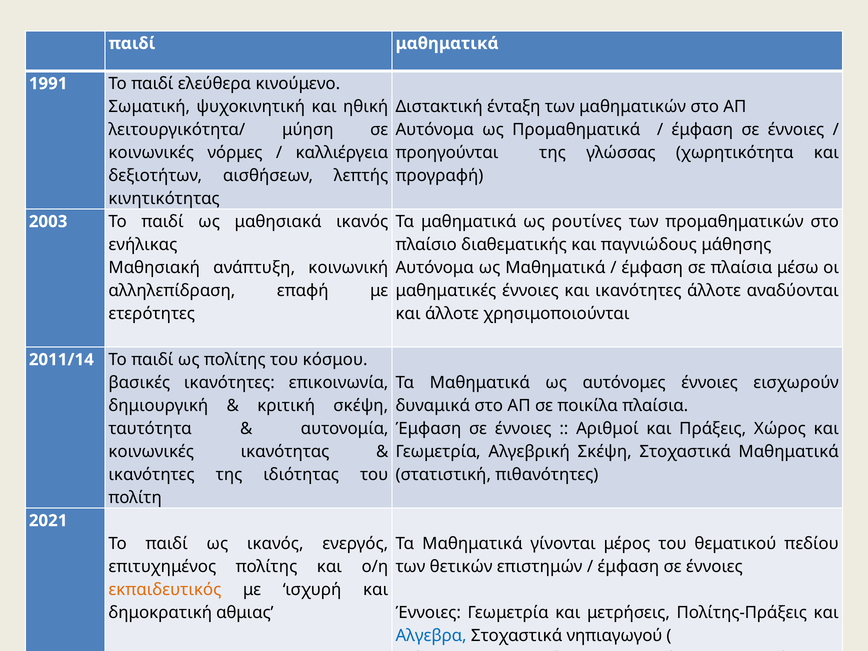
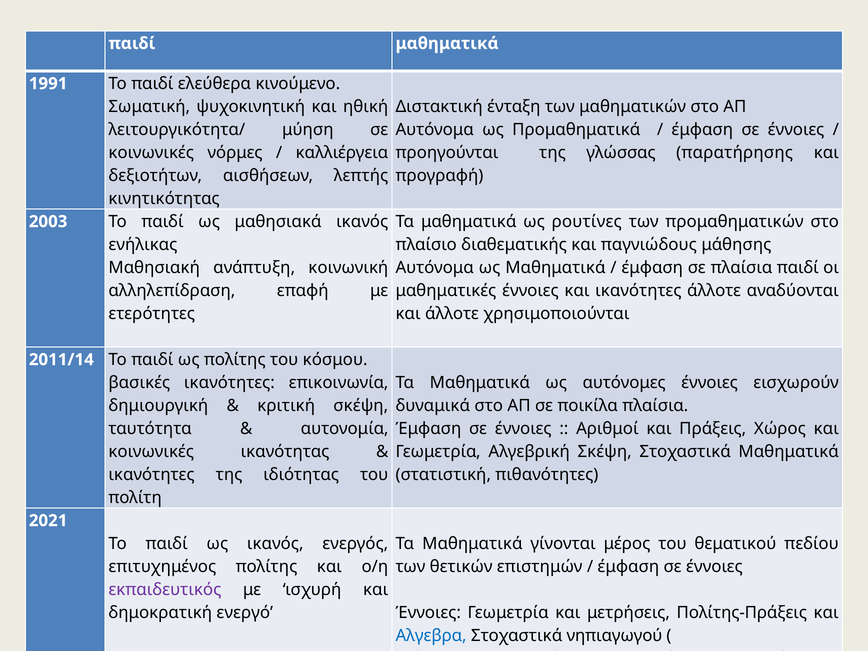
χωρητικότητα: χωρητικότητα -> παρατήρησης
πλαίσια μέσω: μέσω -> παιδί
εκπαιδευτικός colour: orange -> purple
αθμιας: αθμιας -> ενεργό
